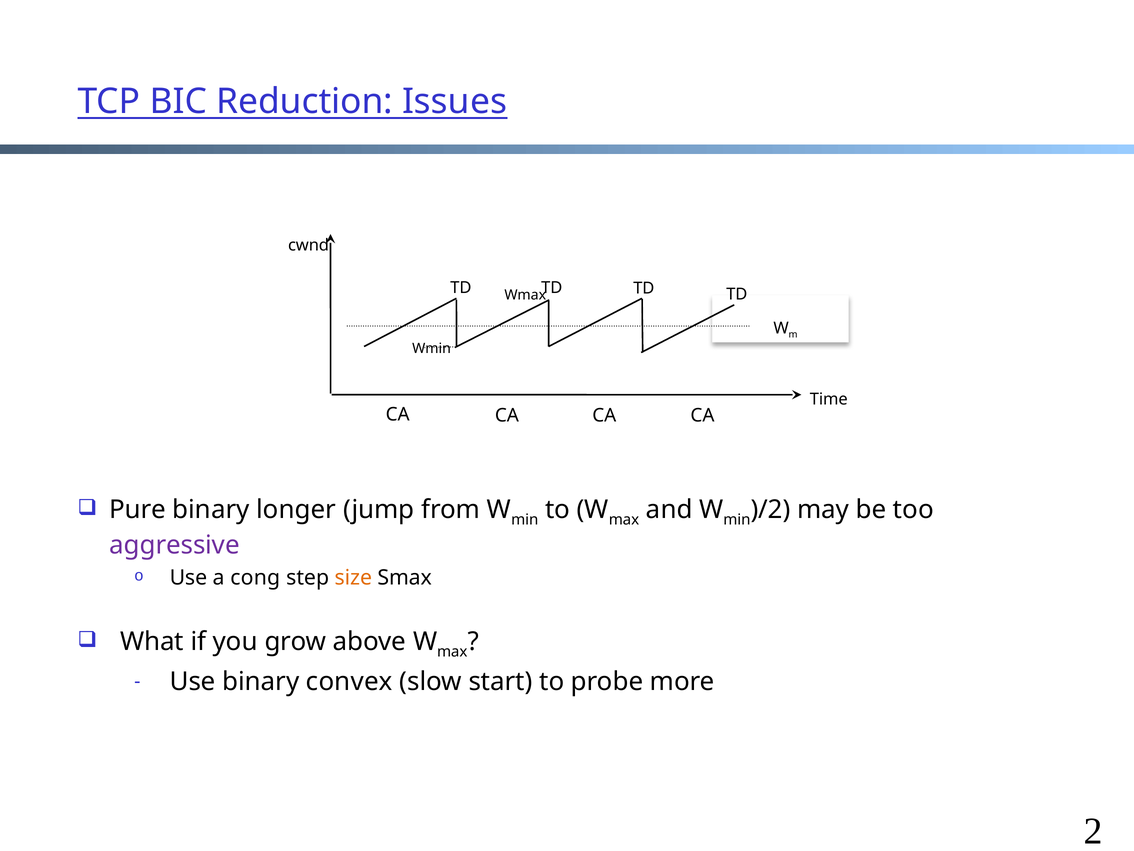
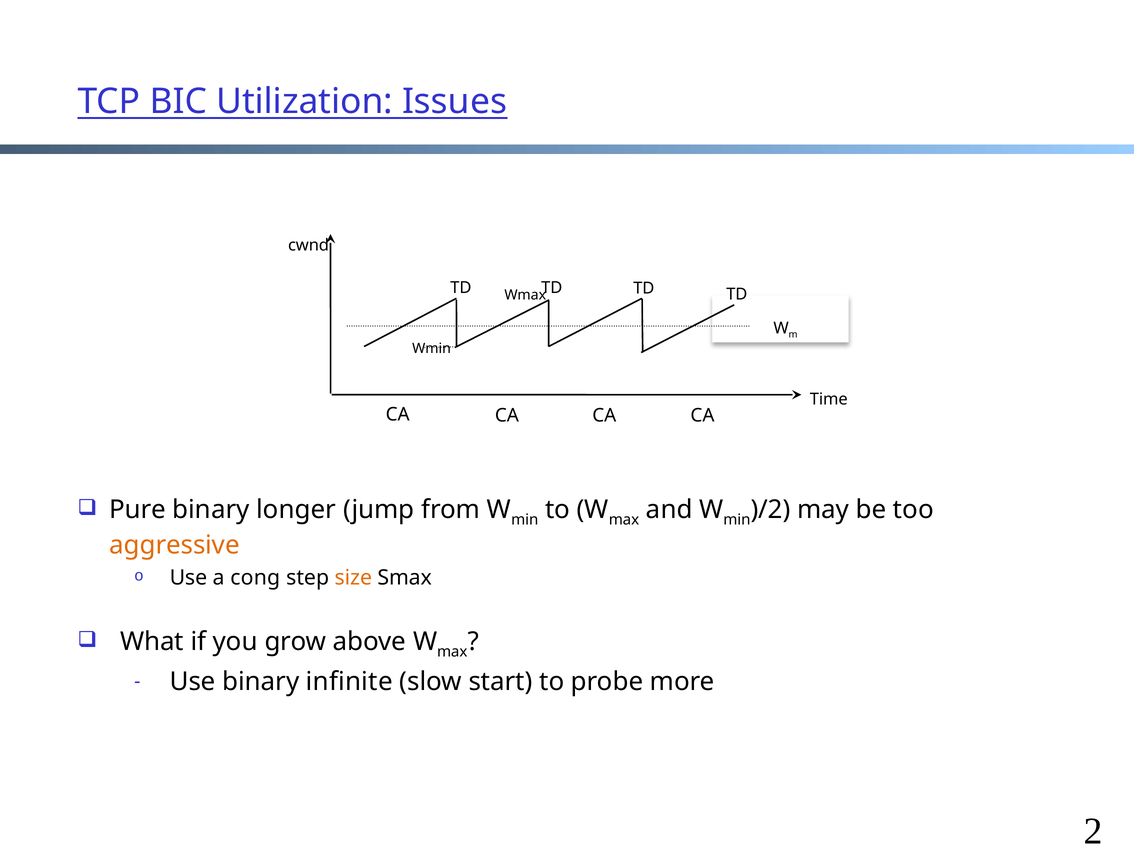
Reduction: Reduction -> Utilization
aggressive colour: purple -> orange
convex: convex -> infinite
